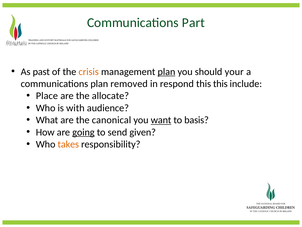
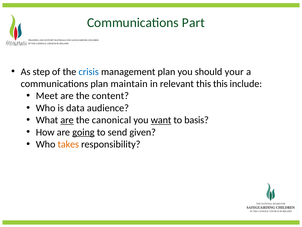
past: past -> step
crisis colour: orange -> blue
plan at (166, 72) underline: present -> none
removed: removed -> maintain
respond: respond -> relevant
Place: Place -> Meet
allocate: allocate -> content
with: with -> data
are at (67, 120) underline: none -> present
